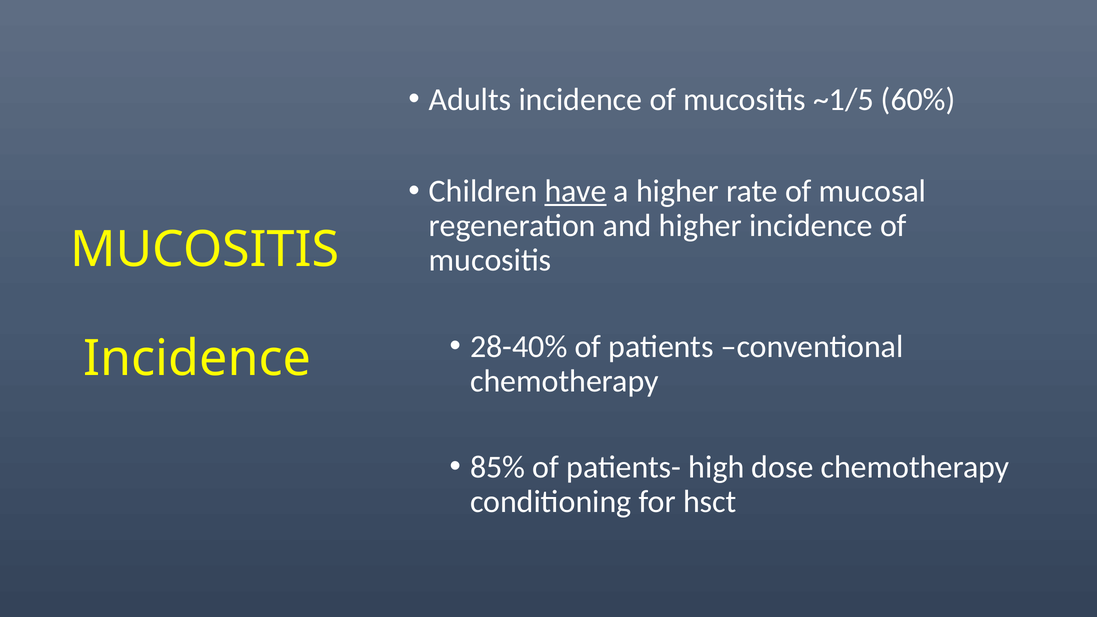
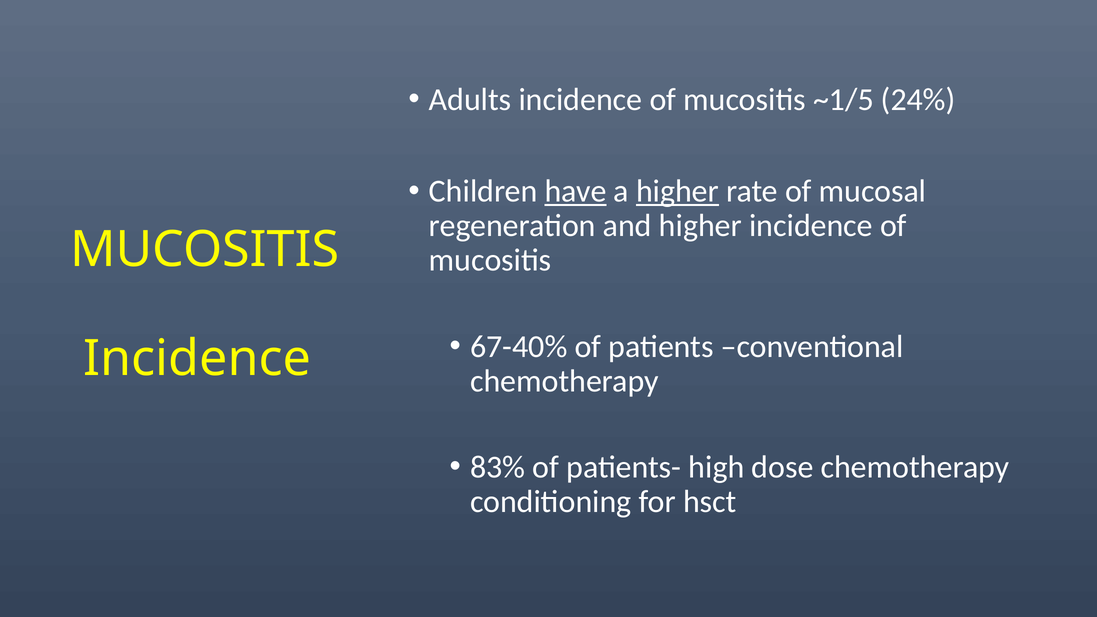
60%: 60% -> 24%
higher at (677, 191) underline: none -> present
28-40%: 28-40% -> 67-40%
85%: 85% -> 83%
